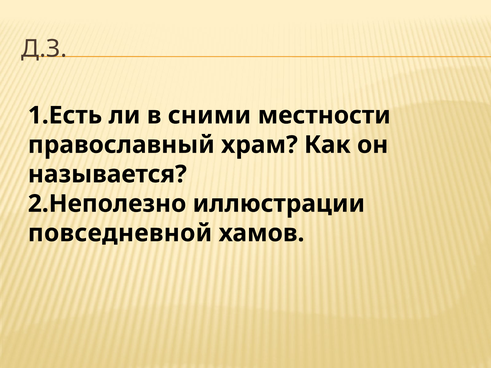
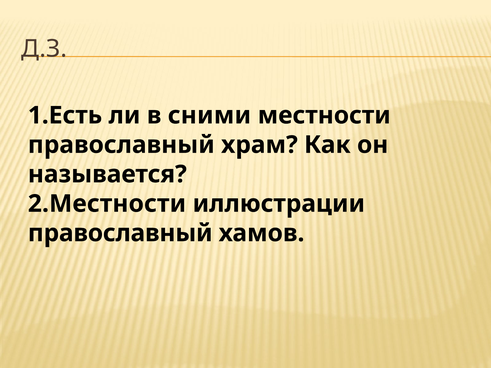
2.Неполезно: 2.Неполезно -> 2.Местности
повседневной at (120, 233): повседневной -> православный
